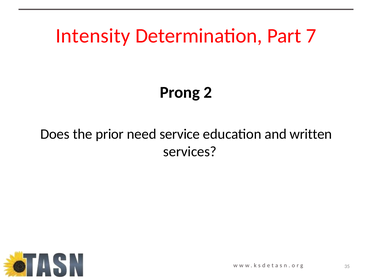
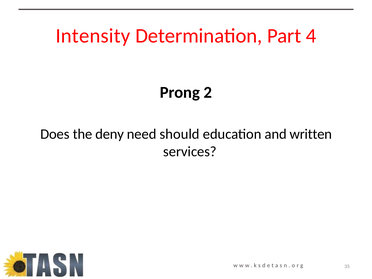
Part 7: 7 -> 4
prior: prior -> deny
service: service -> should
